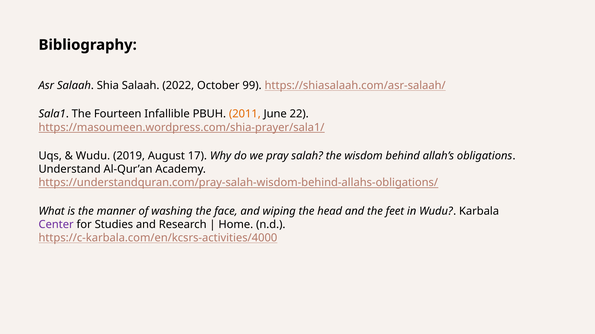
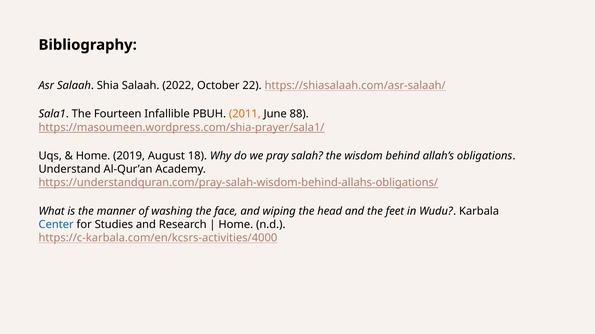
99: 99 -> 22
22: 22 -> 88
Wudu at (93, 156): Wudu -> Home
17: 17 -> 18
Center colour: purple -> blue
